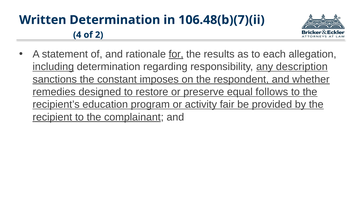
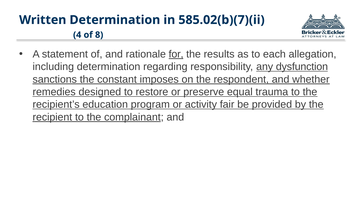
106.48(b)(7)(ii: 106.48(b)(7)(ii -> 585.02(b)(7)(ii
2: 2 -> 8
including underline: present -> none
description: description -> dysfunction
follows: follows -> trauma
